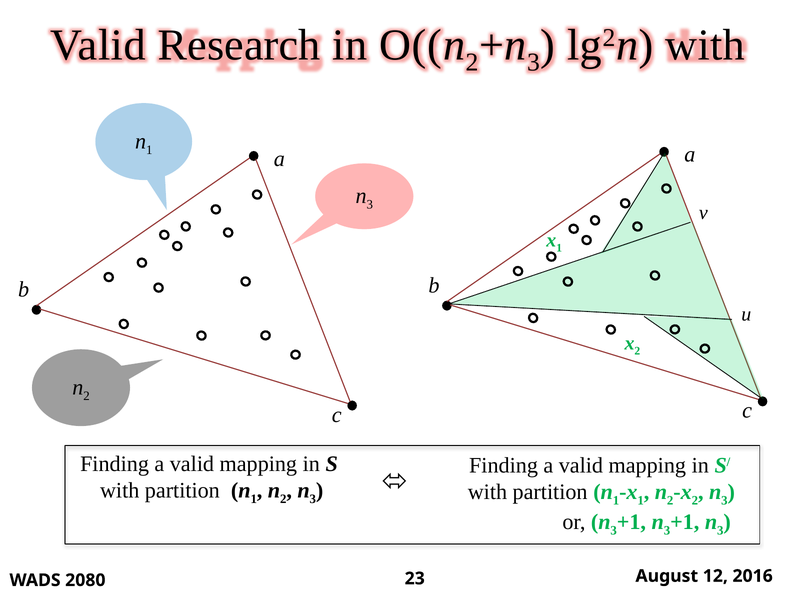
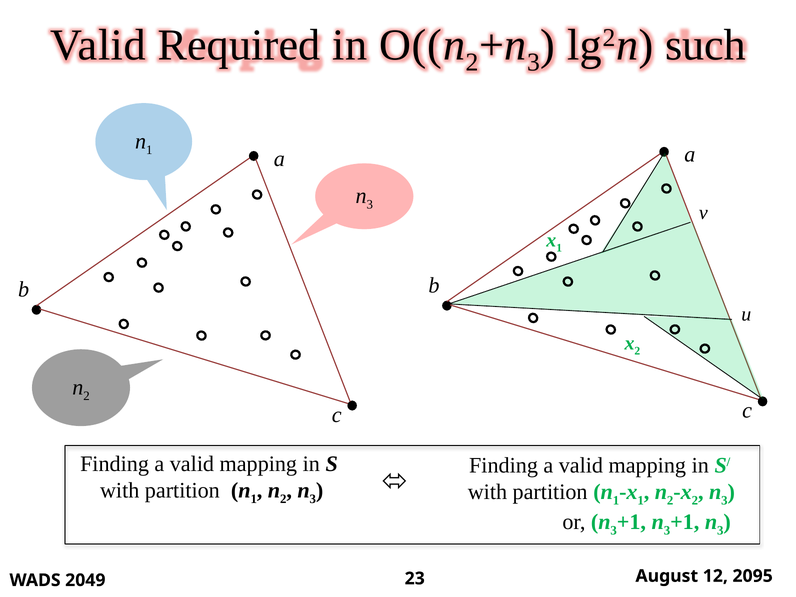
Research: Research -> Required
lg2n with: with -> such
2080: 2080 -> 2049
2016: 2016 -> 2095
